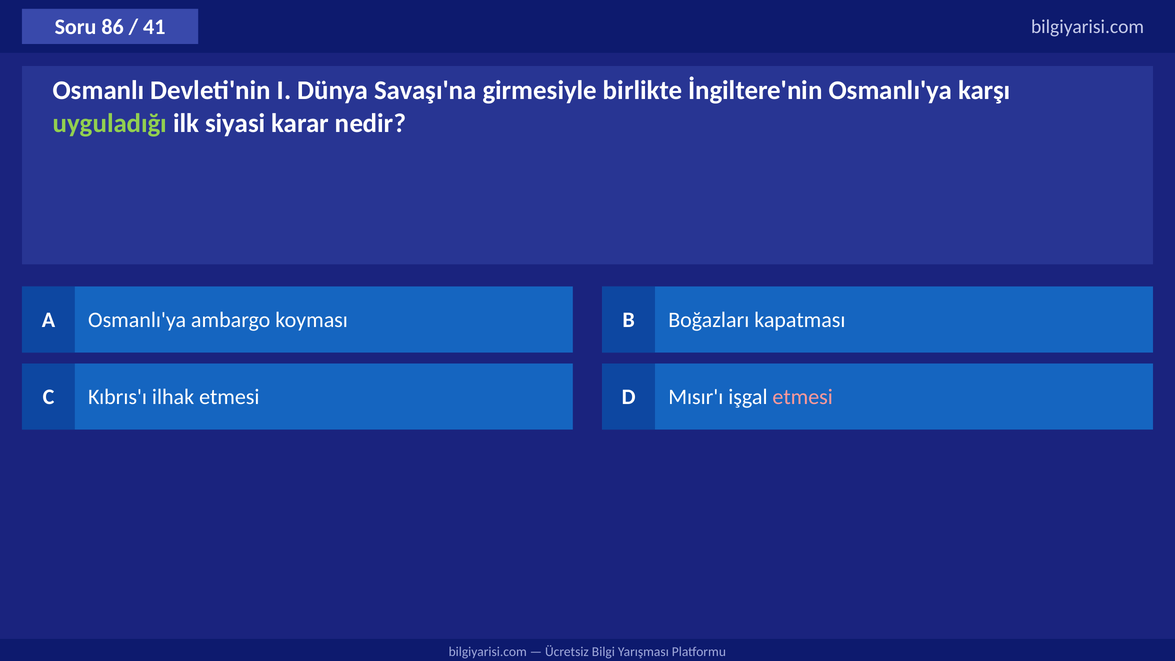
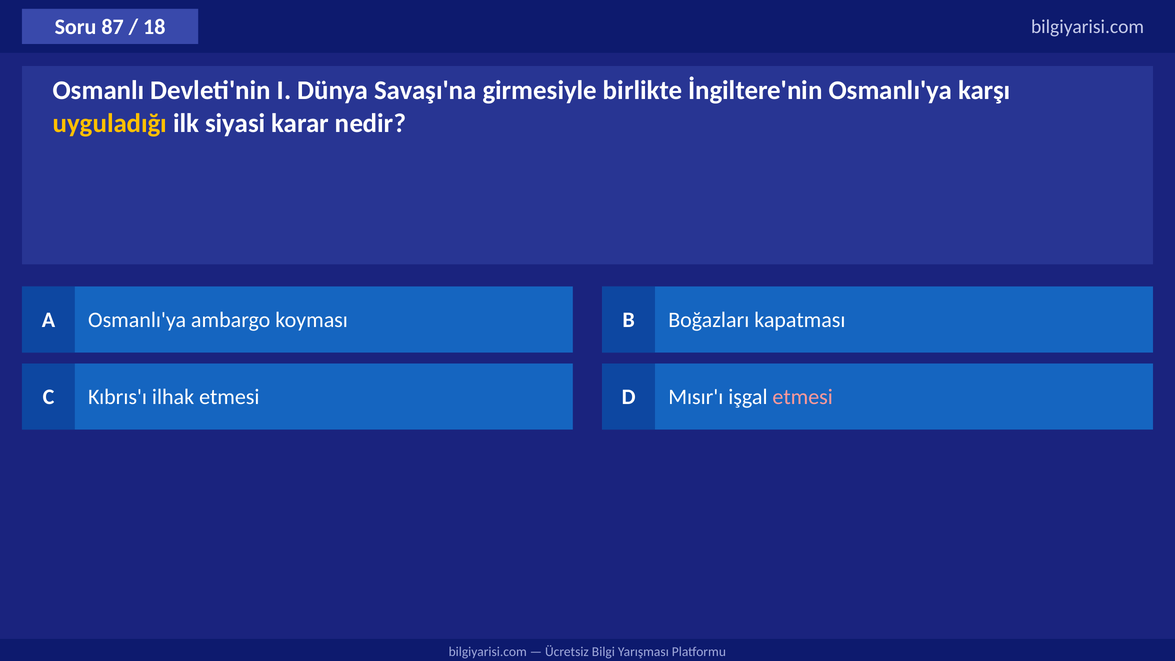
86: 86 -> 87
41: 41 -> 18
uyguladığı colour: light green -> yellow
